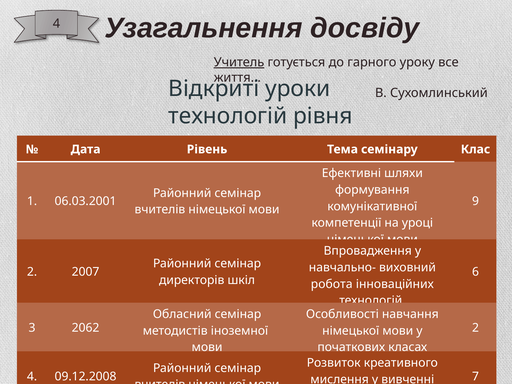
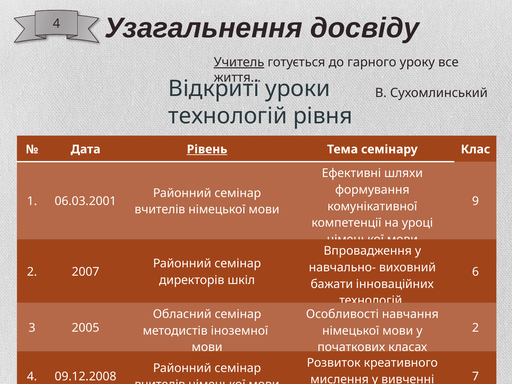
Рівень underline: none -> present
робота: робота -> бажати
2062: 2062 -> 2005
